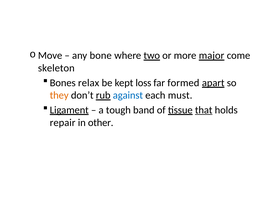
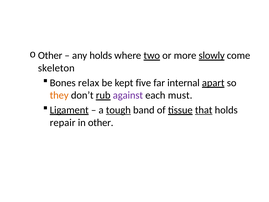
Move at (50, 55): Move -> Other
any bone: bone -> holds
major: major -> slowly
loss: loss -> five
formed: formed -> internal
against colour: blue -> purple
tough underline: none -> present
